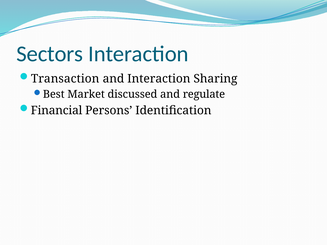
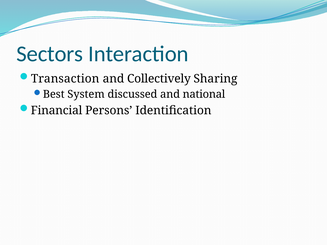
and Interaction: Interaction -> Collectively
Market: Market -> System
regulate: regulate -> national
